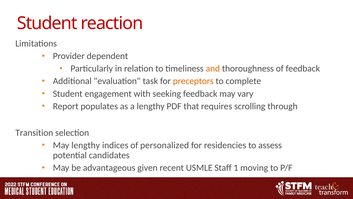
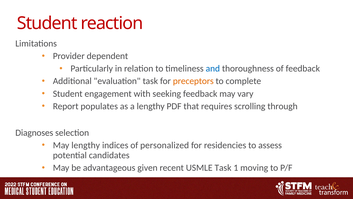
and colour: orange -> blue
Transition: Transition -> Diagnoses
USMLE Staff: Staff -> Task
